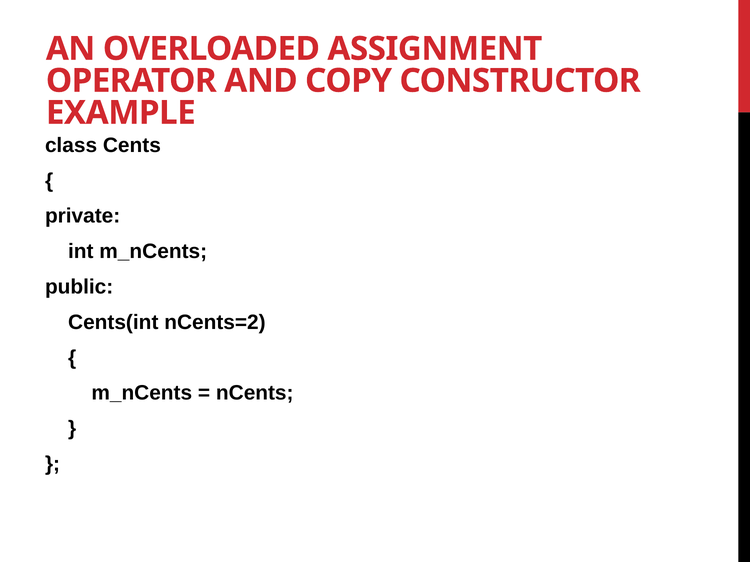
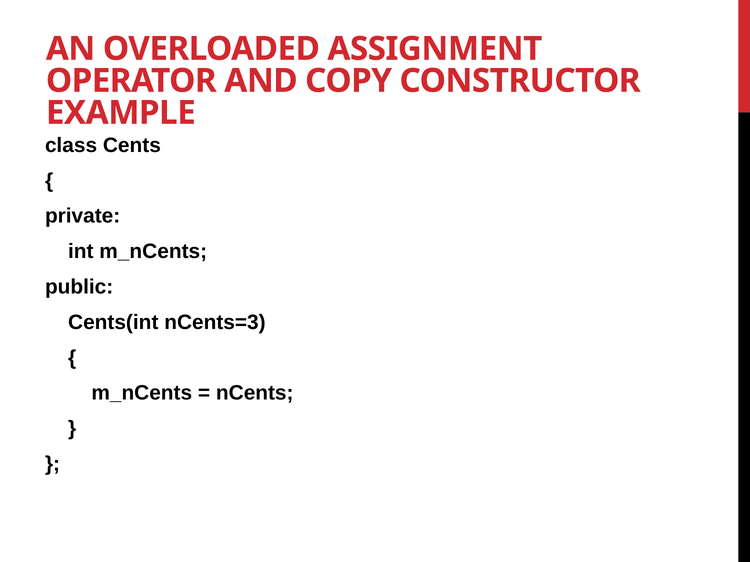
nCents=2: nCents=2 -> nCents=3
